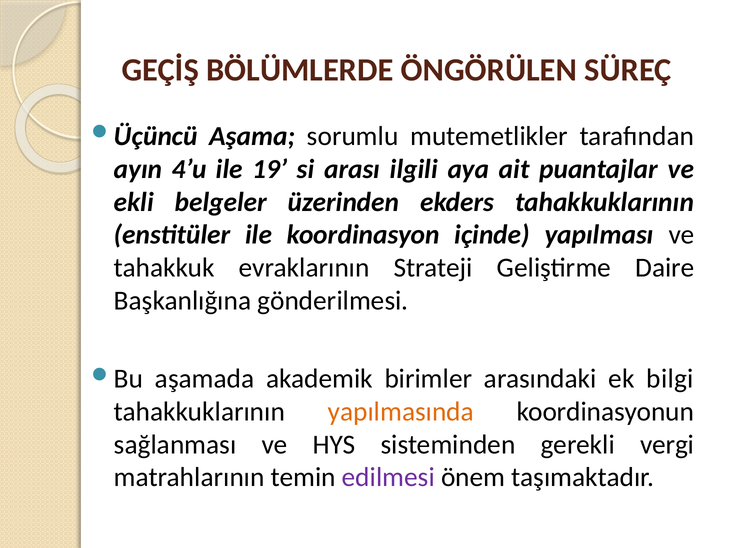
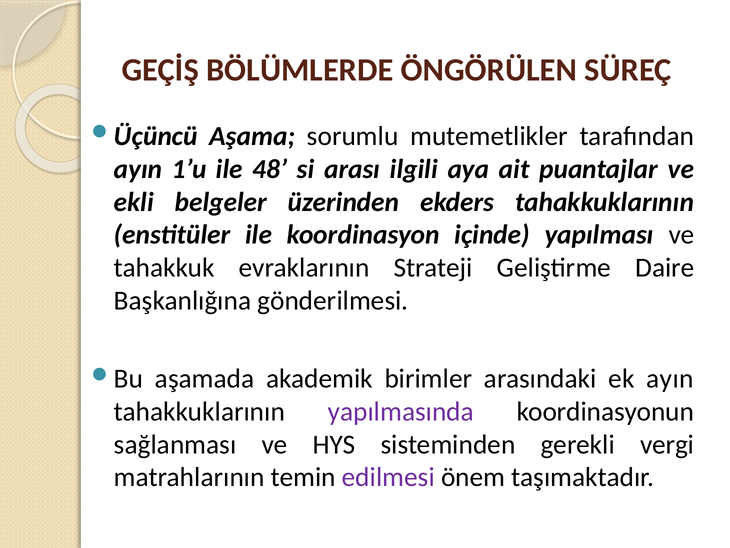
4’u: 4’u -> 1’u
19: 19 -> 48
ek bilgi: bilgi -> ayın
yapılmasında colour: orange -> purple
